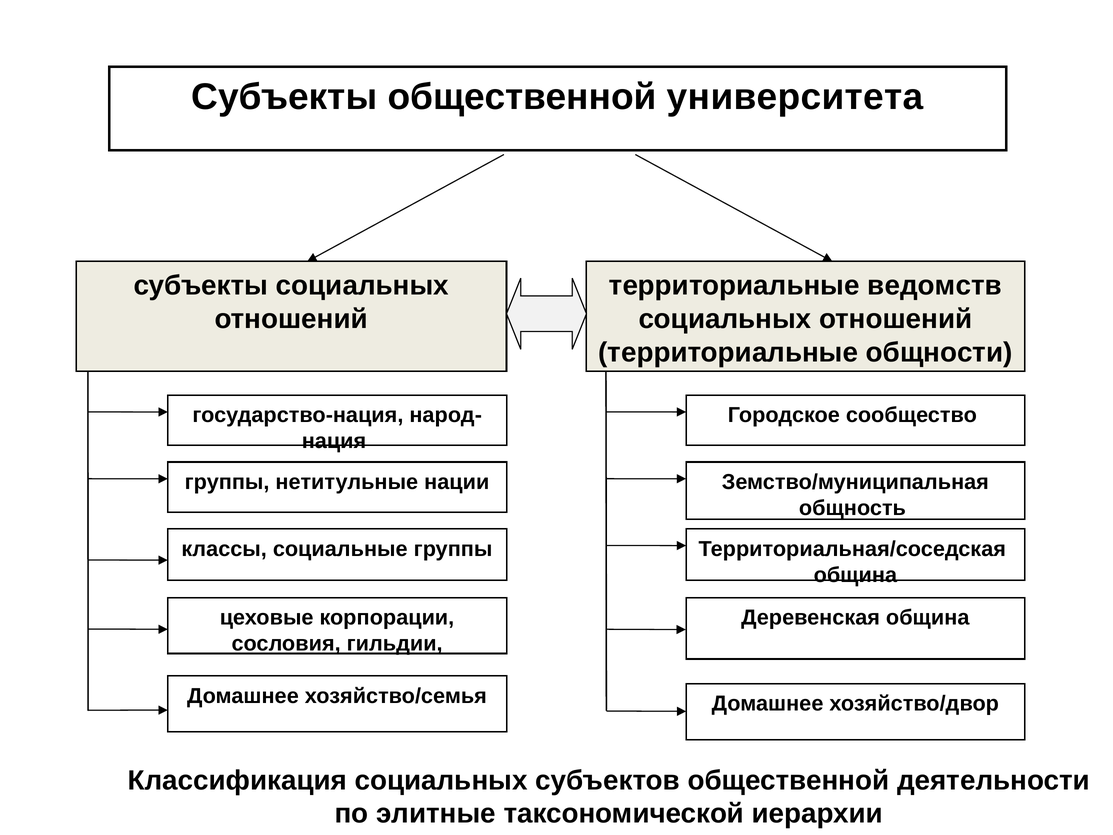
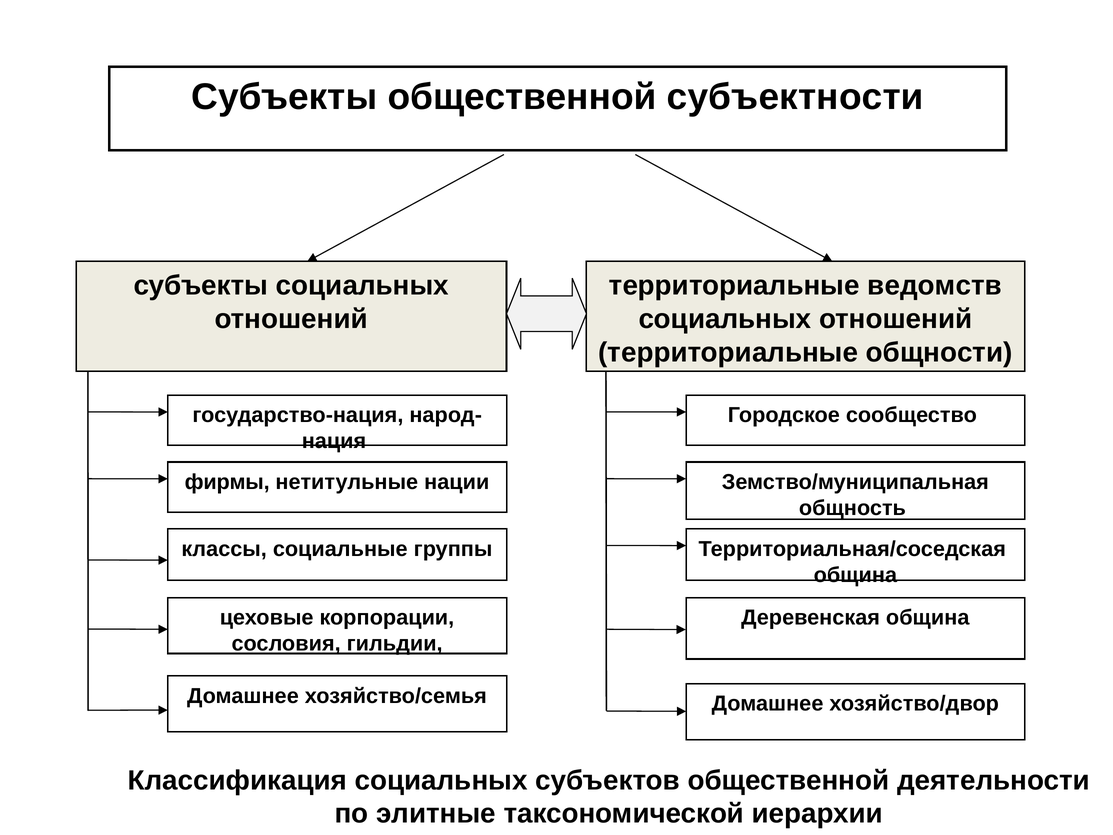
университета: университета -> субъектности
группы at (227, 482): группы -> фирмы
